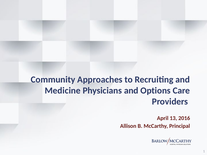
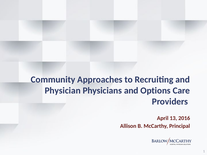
Medicine: Medicine -> Physician
